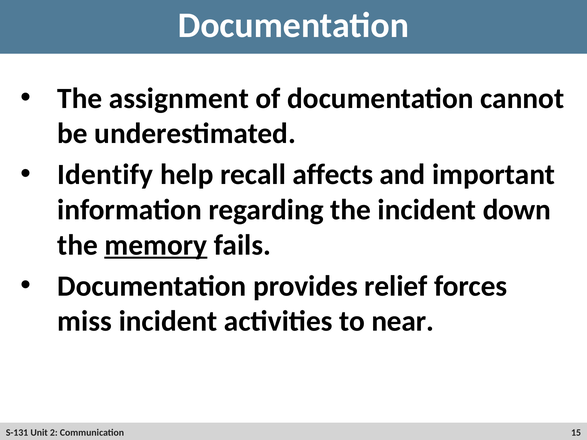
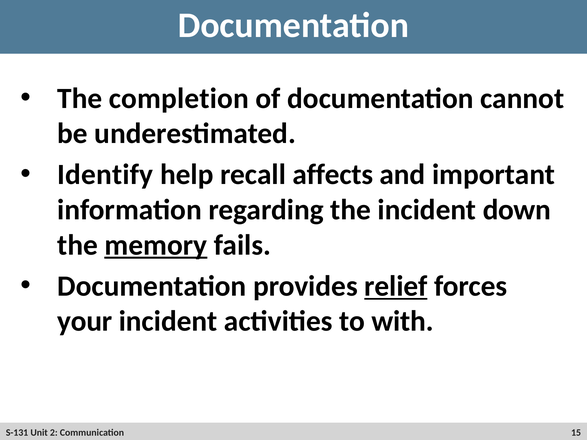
assignment: assignment -> completion
relief underline: none -> present
miss: miss -> your
near: near -> with
